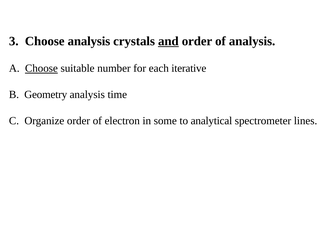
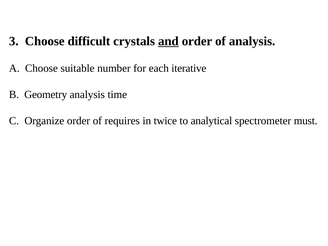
Choose analysis: analysis -> difficult
Choose at (41, 68) underline: present -> none
electron: electron -> requires
some: some -> twice
lines: lines -> must
